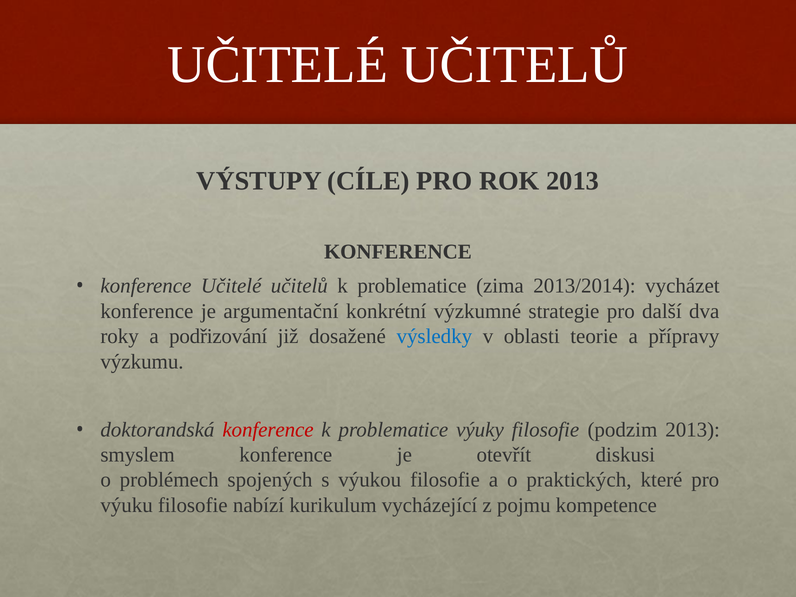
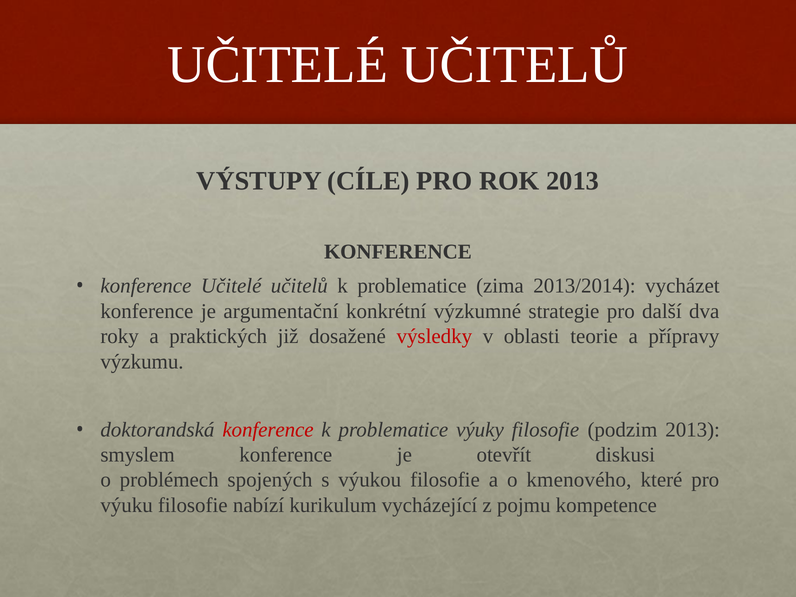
podřizování: podřizování -> praktických
výsledky colour: blue -> red
praktických: praktických -> kmenového
